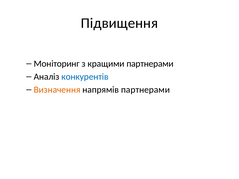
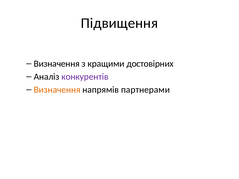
Моніторинг at (57, 64): Моніторинг -> Визначення
кращими партнерами: партнерами -> достовірних
конкурентів colour: blue -> purple
